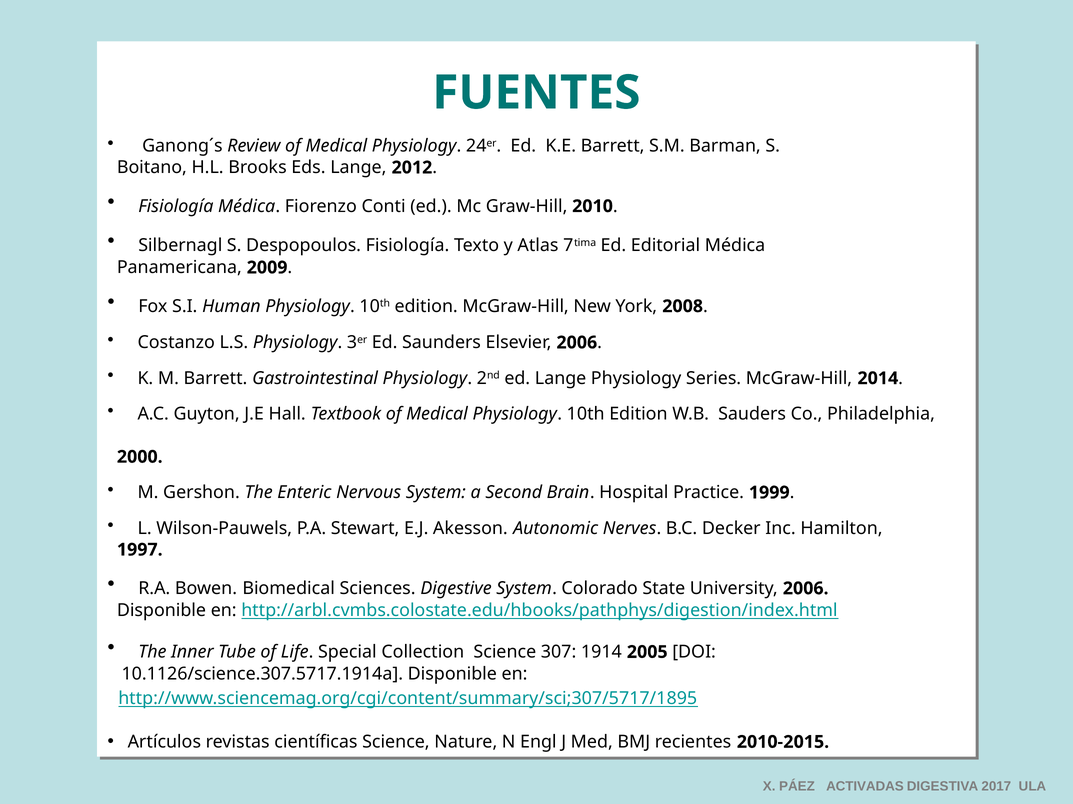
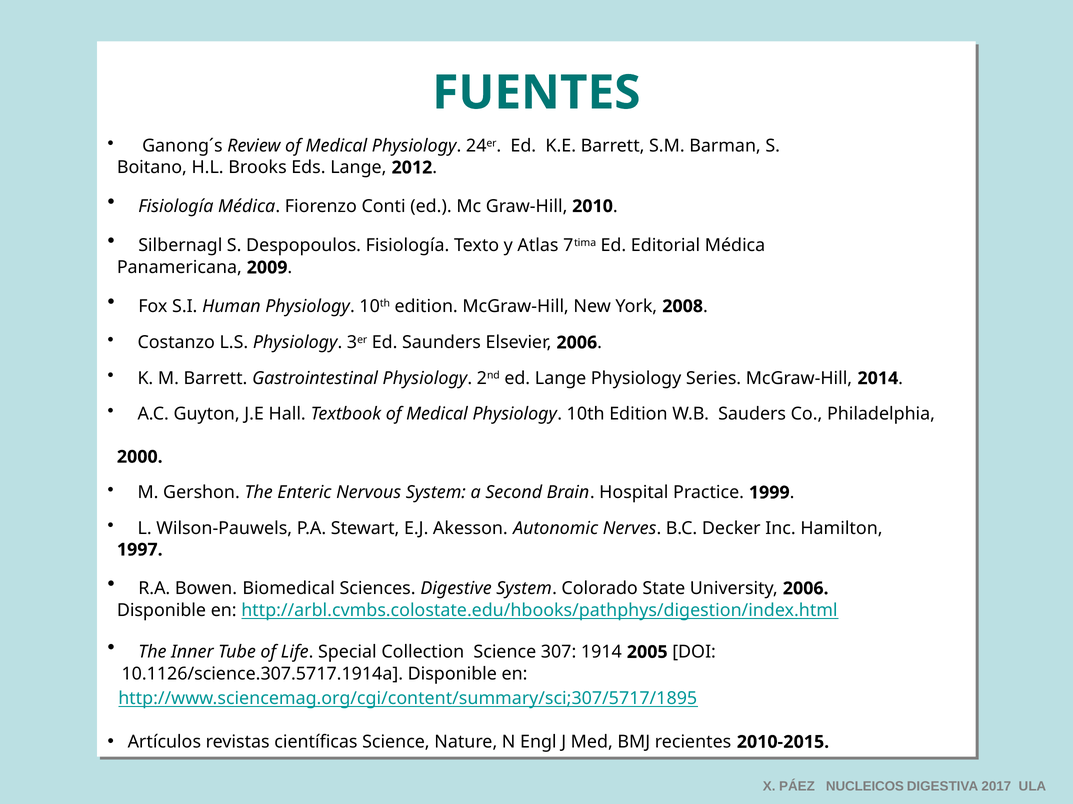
ACTIVADAS: ACTIVADAS -> NUCLEICOS
